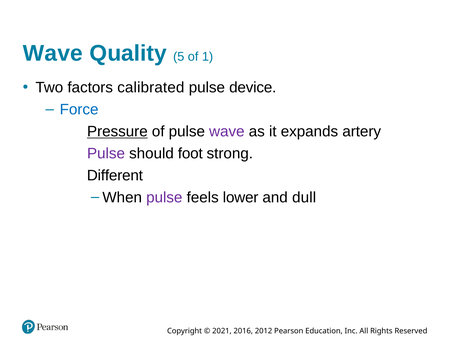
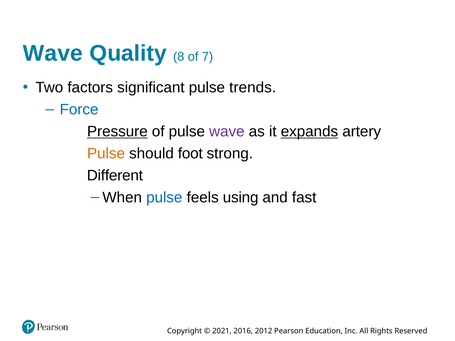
5: 5 -> 8
1: 1 -> 7
calibrated: calibrated -> significant
device: device -> trends
expands underline: none -> present
Pulse at (106, 154) colour: purple -> orange
pulse at (164, 198) colour: purple -> blue
lower: lower -> using
dull: dull -> fast
